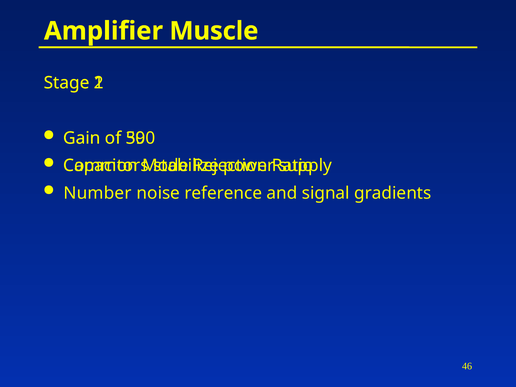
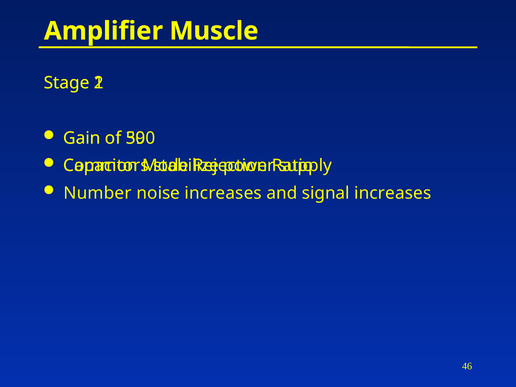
noise reference: reference -> increases
signal gradients: gradients -> increases
